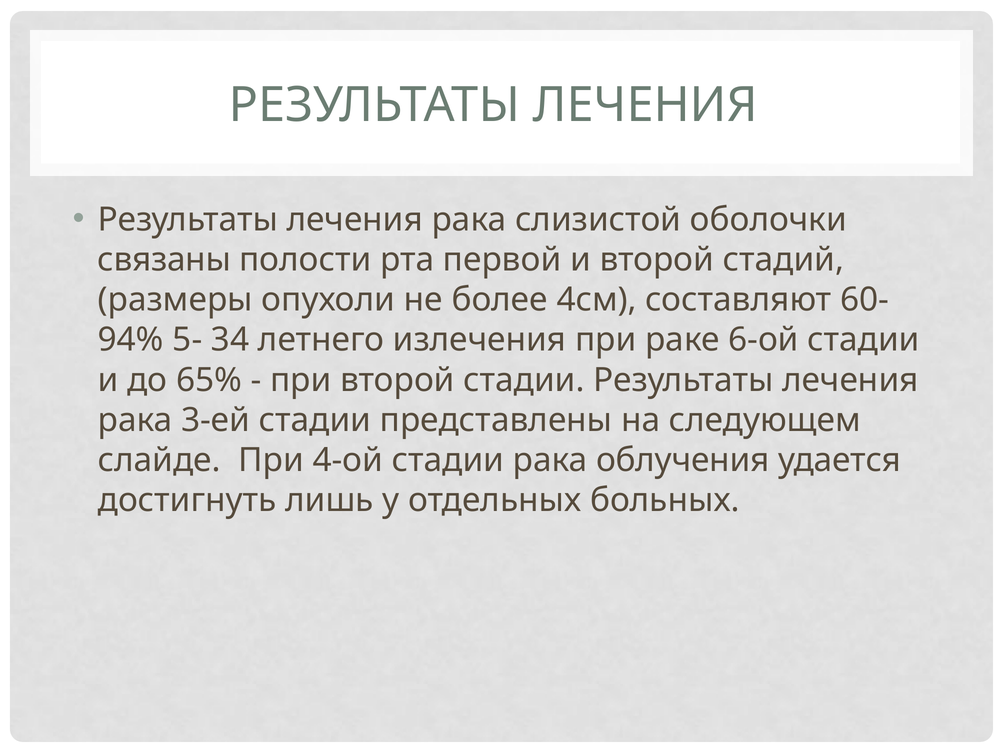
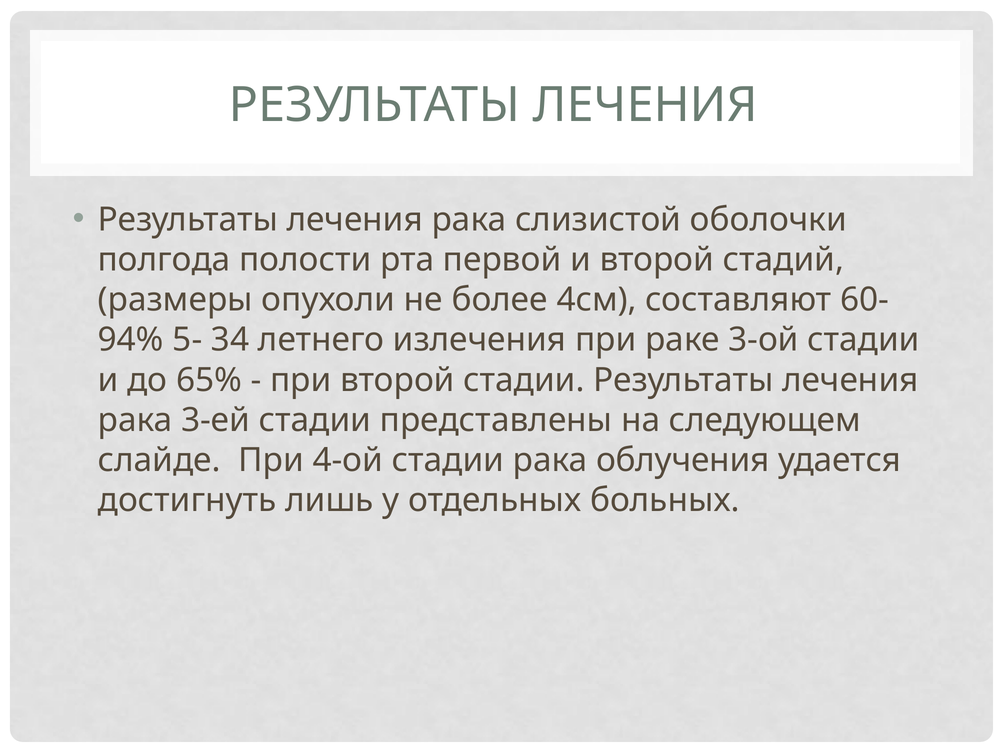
связаны: связаны -> полгода
6-ой: 6-ой -> 3-ой
